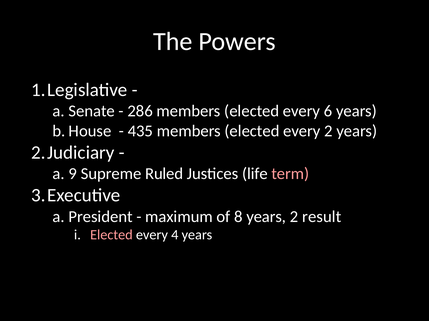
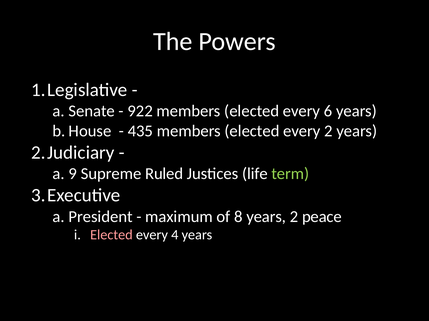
286: 286 -> 922
term colour: pink -> light green
result: result -> peace
